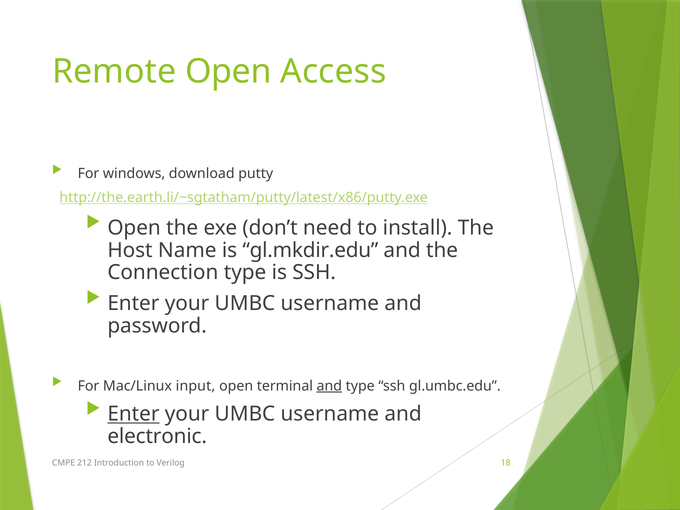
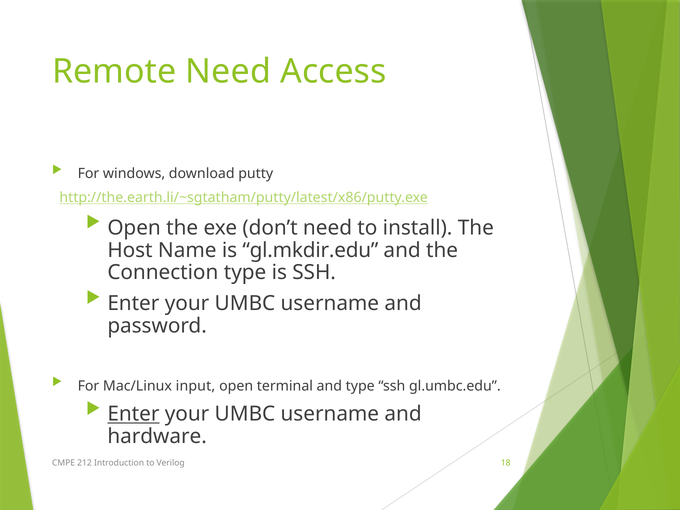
Remote Open: Open -> Need
and at (329, 386) underline: present -> none
electronic: electronic -> hardware
